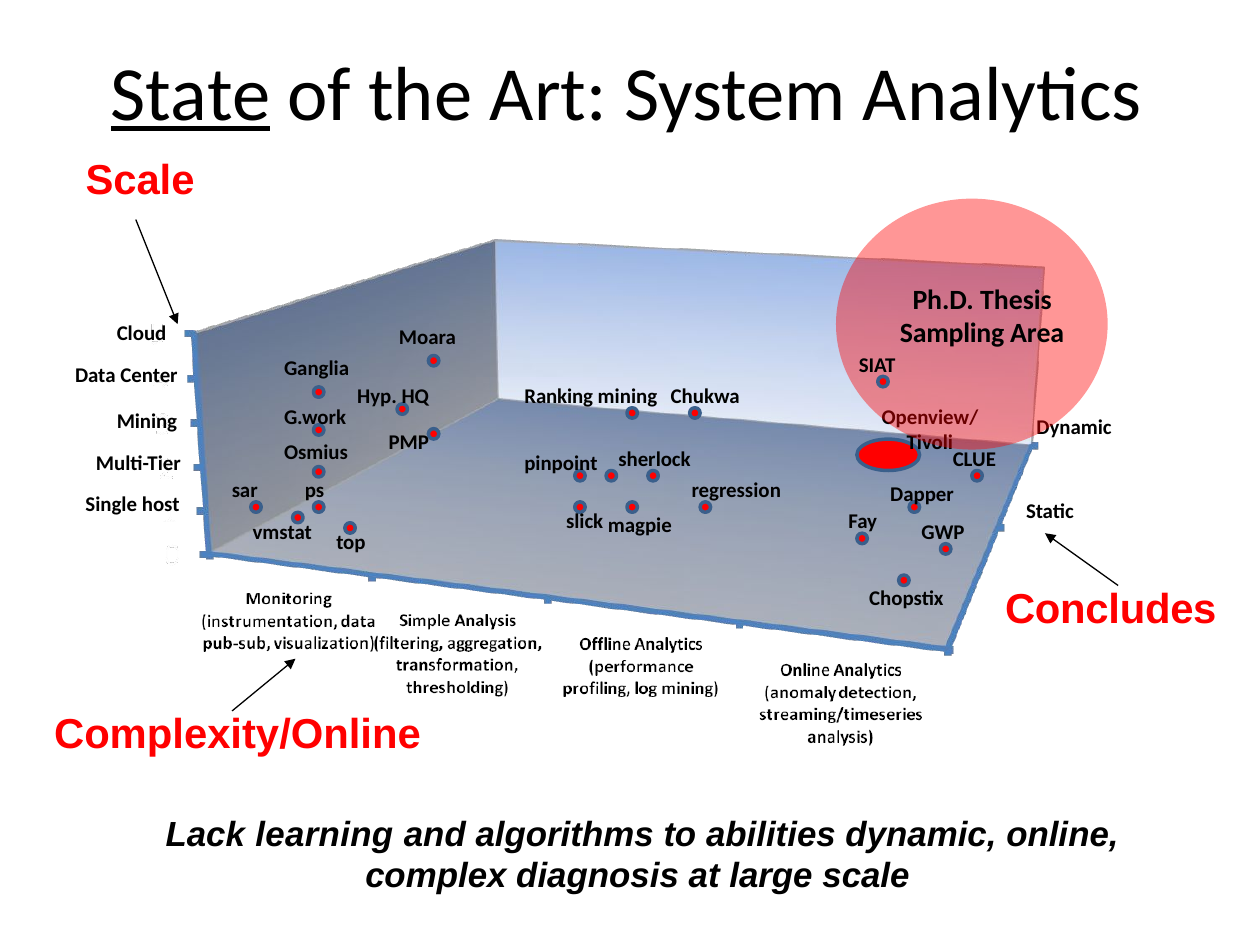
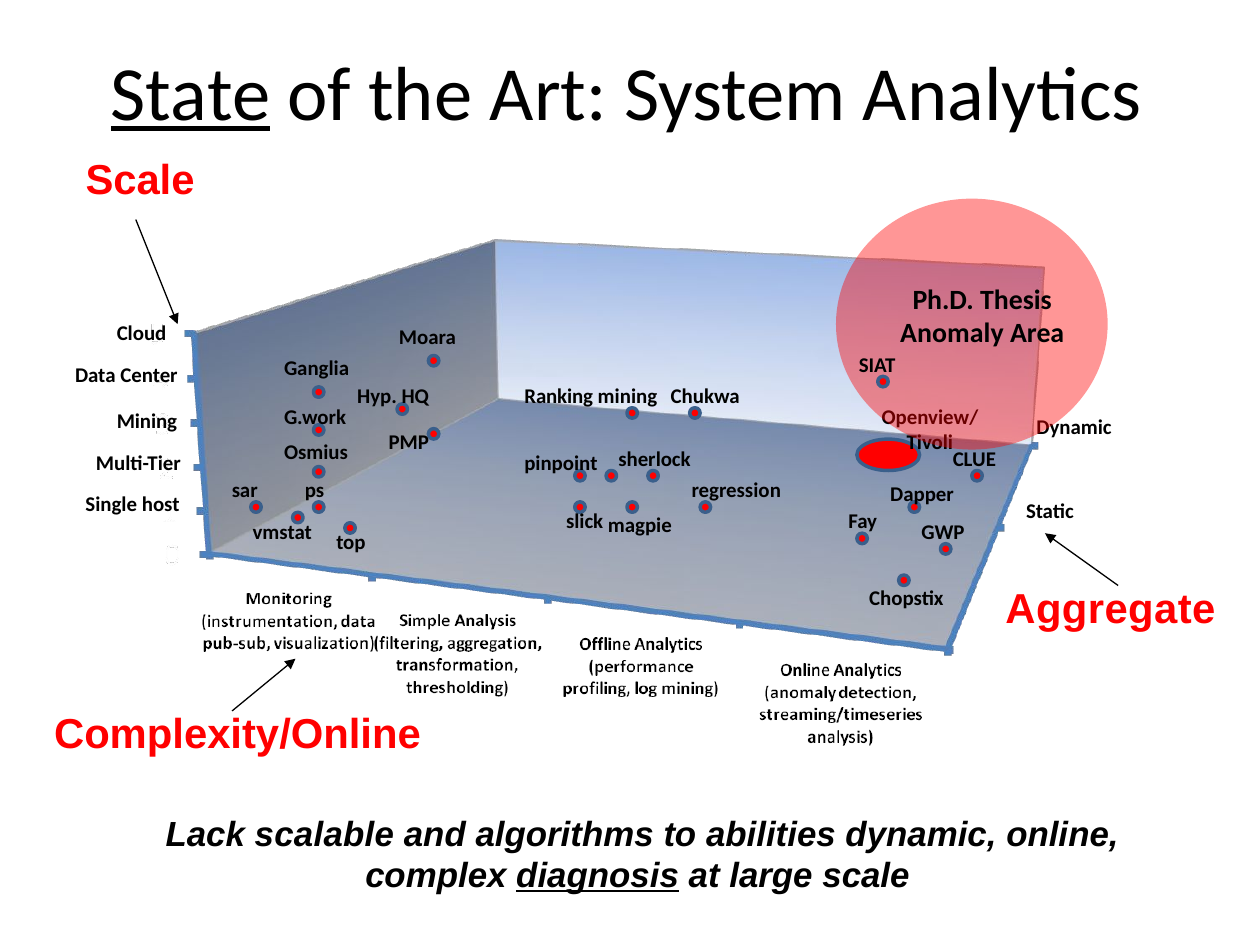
Sampling: Sampling -> Anomaly
Concludes: Concludes -> Aggregate
learning: learning -> scalable
diagnosis underline: none -> present
